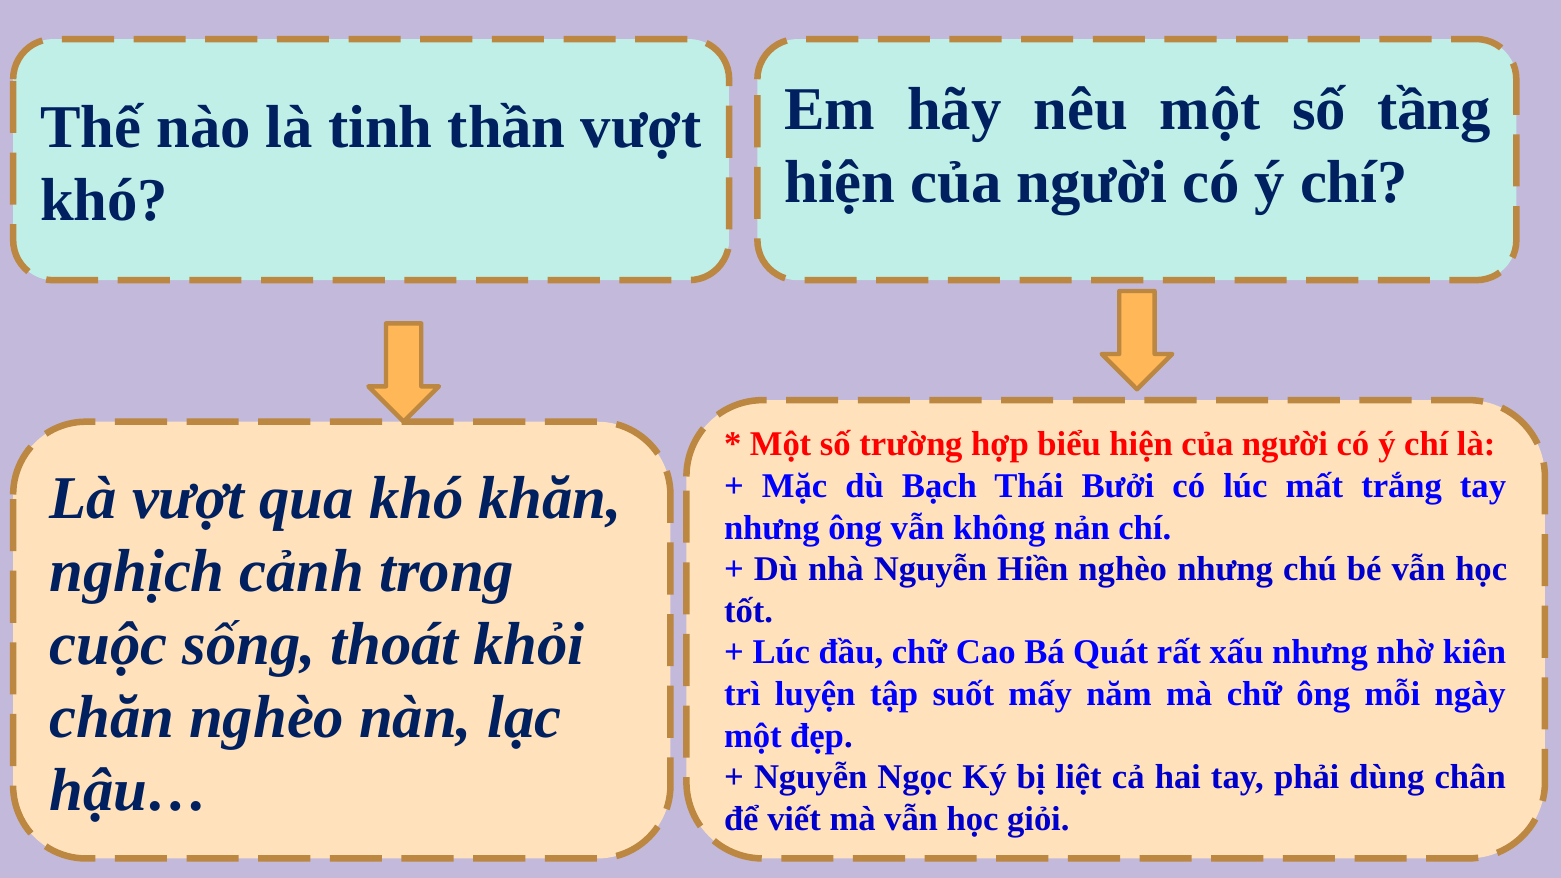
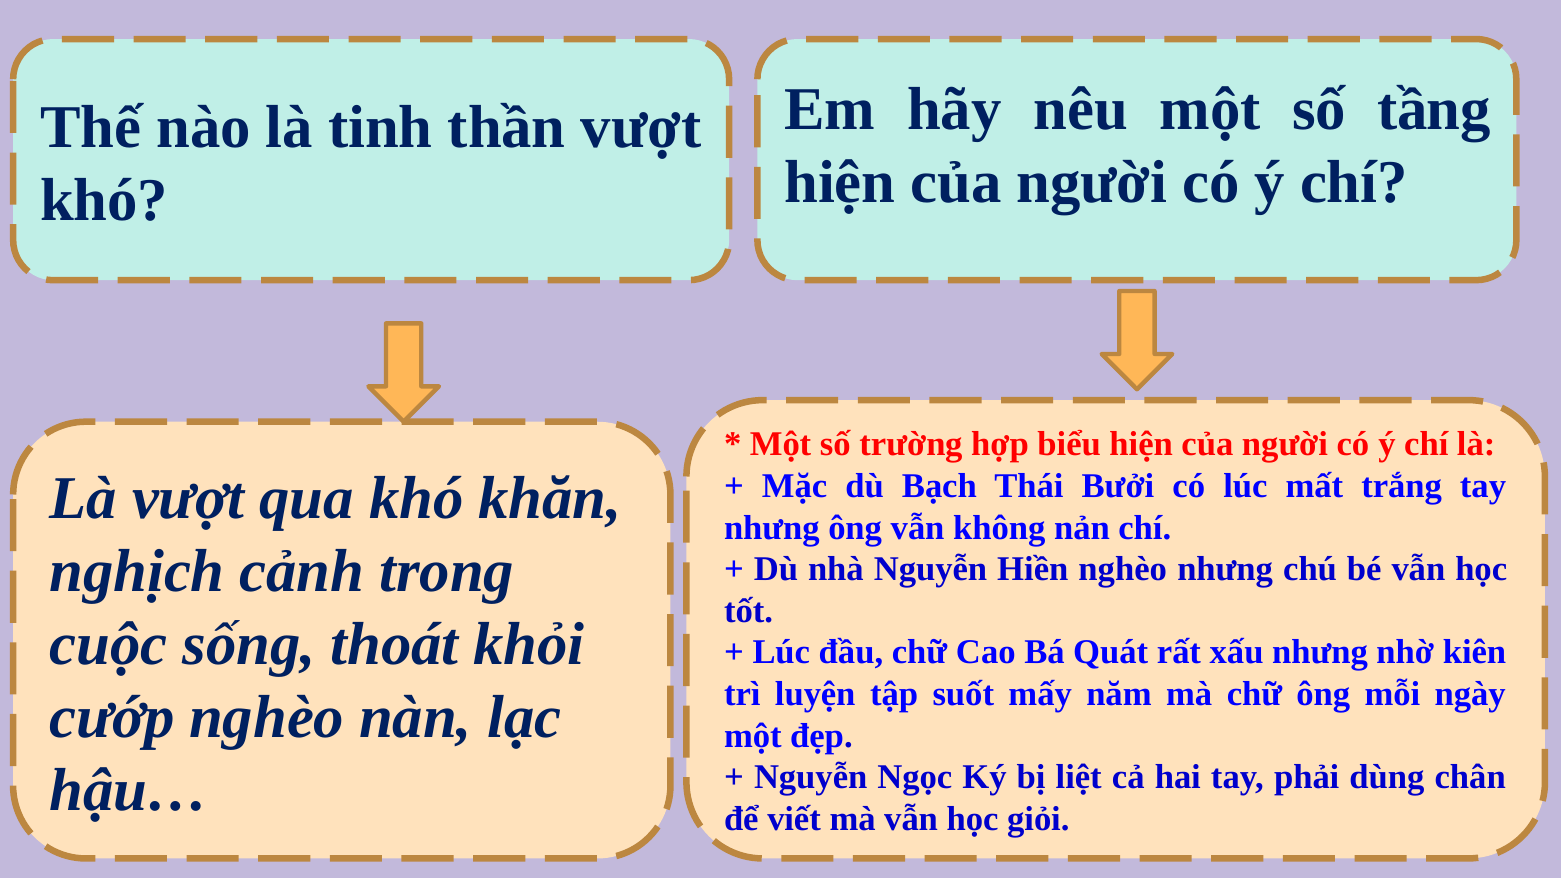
chăn: chăn -> cướp
